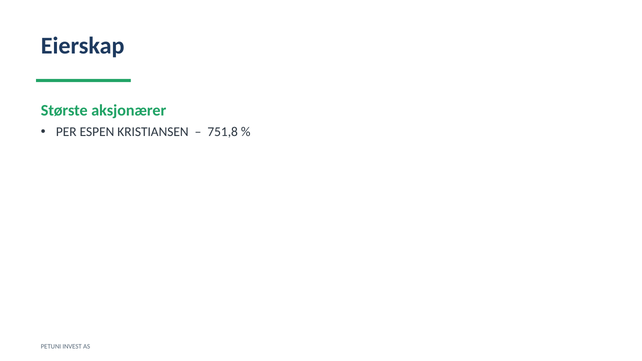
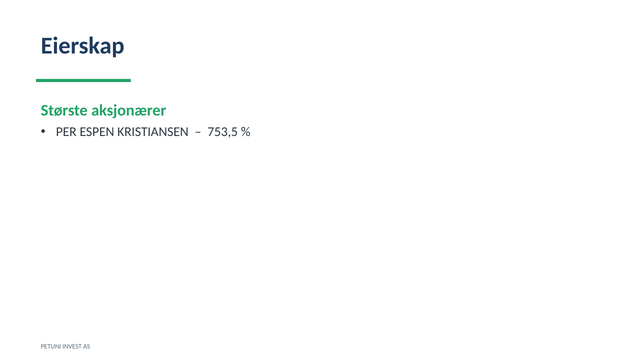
751,8: 751,8 -> 753,5
